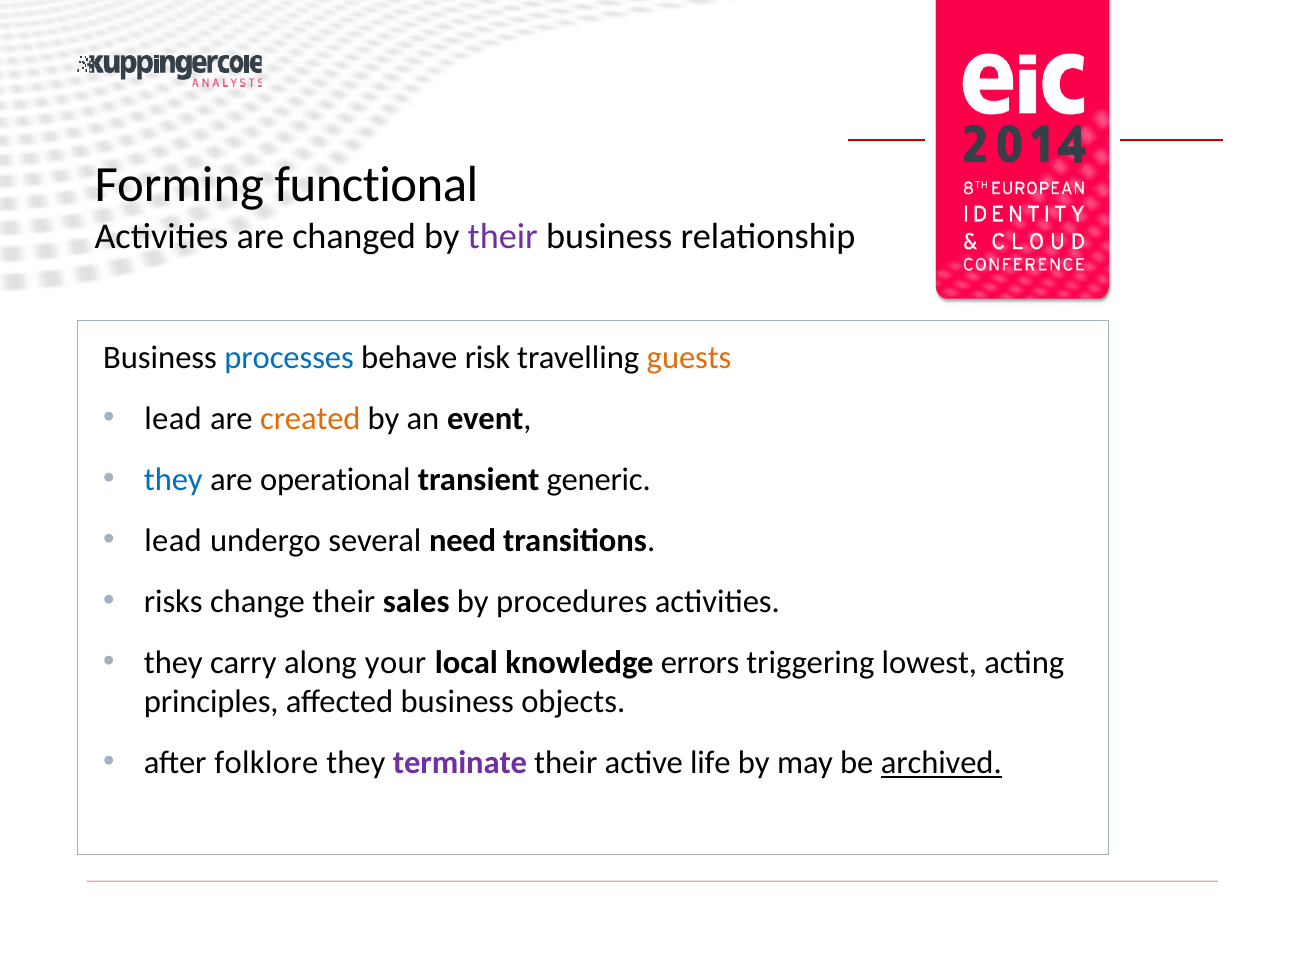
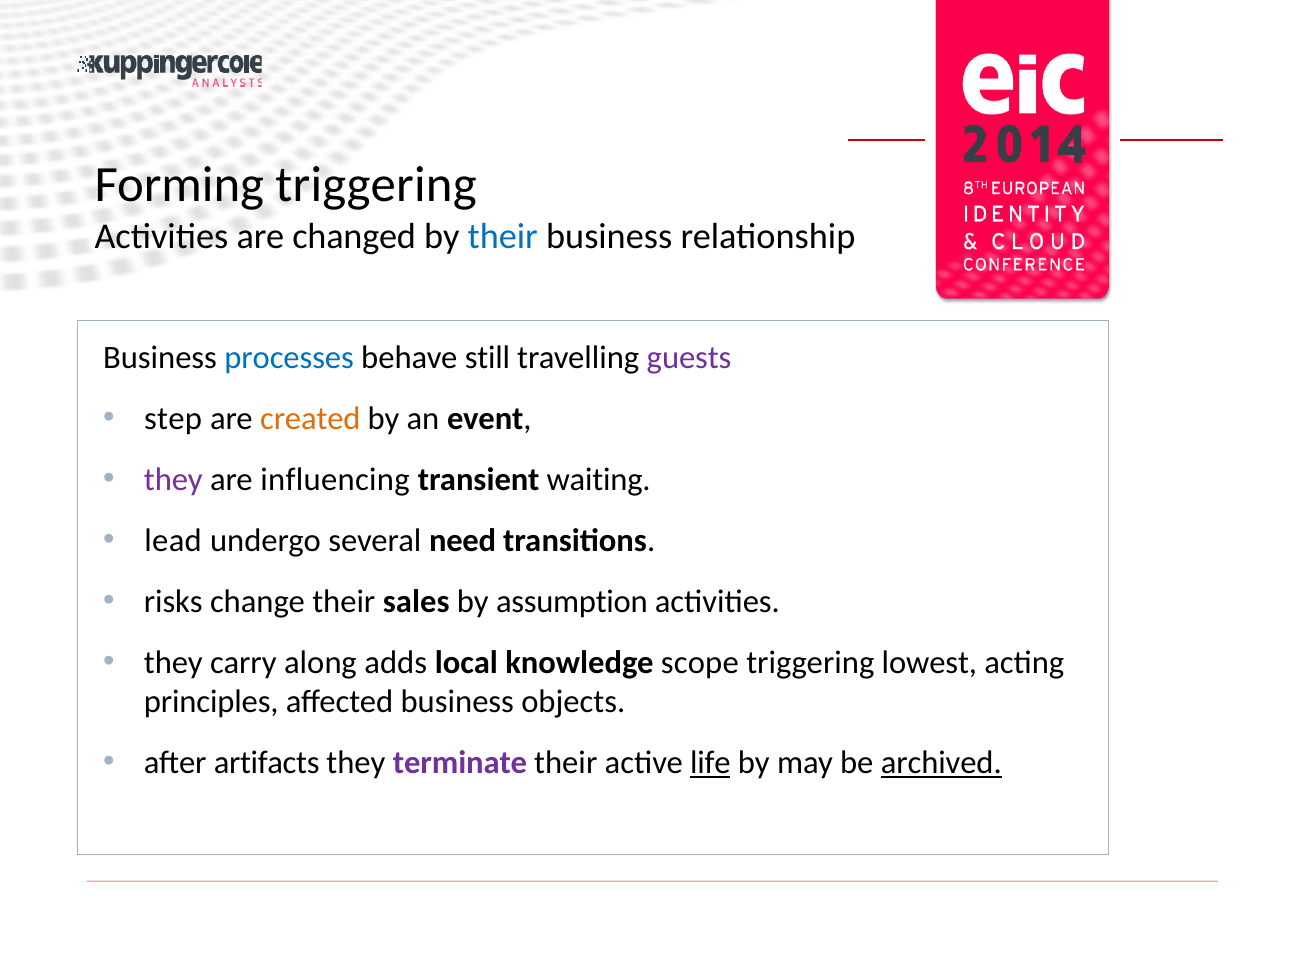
Forming functional: functional -> triggering
their at (503, 236) colour: purple -> blue
risk: risk -> still
guests colour: orange -> purple
lead at (173, 419): lead -> step
they at (173, 479) colour: blue -> purple
operational: operational -> influencing
generic: generic -> waiting
procedures: procedures -> assumption
your: your -> adds
errors: errors -> scope
folklore: folklore -> artifacts
life underline: none -> present
